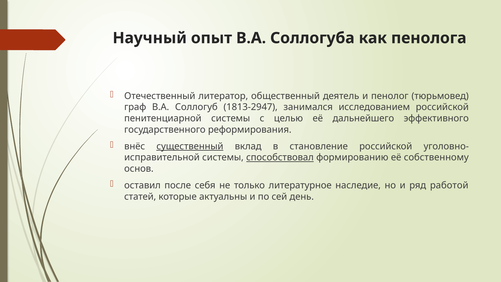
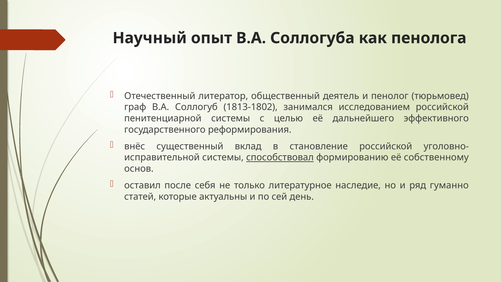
1813-2947: 1813-2947 -> 1813-1802
существенный underline: present -> none
работой: работой -> гуманно
